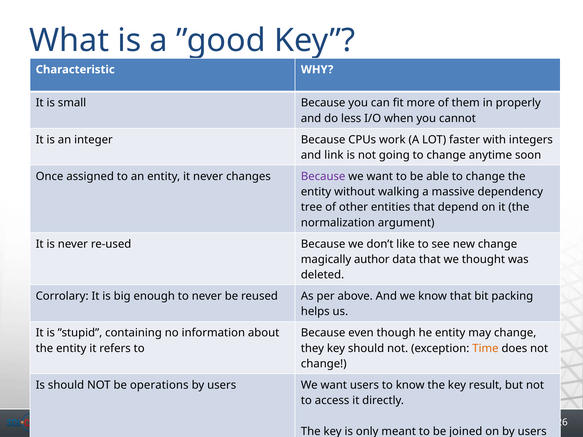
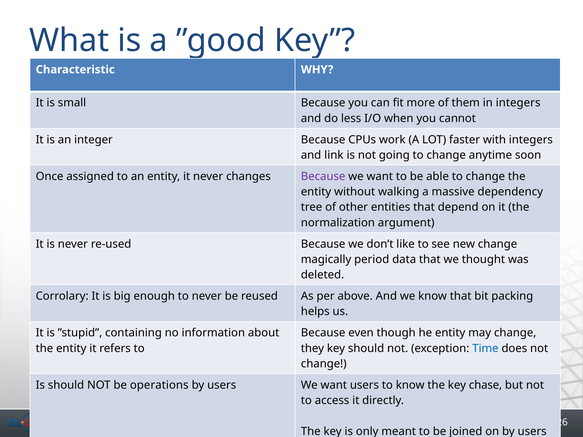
in properly: properly -> integers
author: author -> period
Time colour: orange -> blue
result: result -> chase
